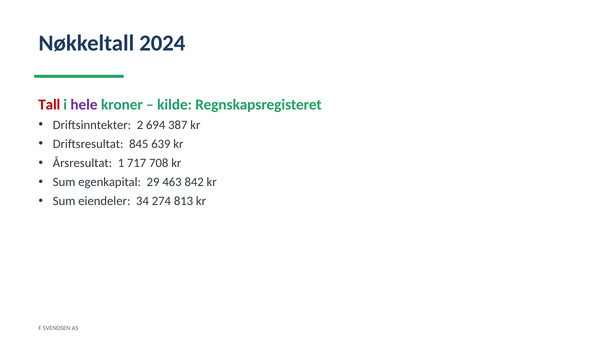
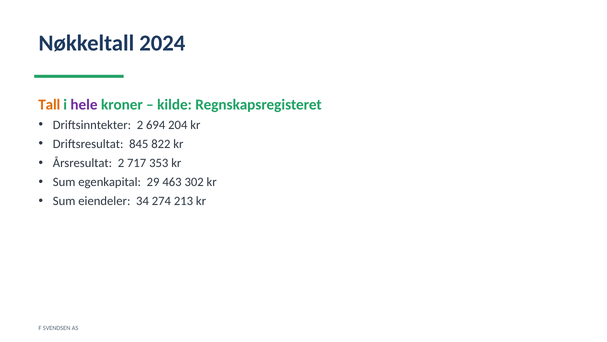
Tall colour: red -> orange
387: 387 -> 204
639: 639 -> 822
Årsresultat 1: 1 -> 2
708: 708 -> 353
842: 842 -> 302
813: 813 -> 213
